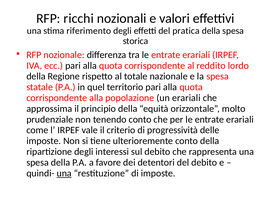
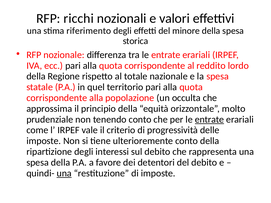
pratica: pratica -> minore
un erariali: erariali -> occulta
entrate at (209, 120) underline: none -> present
